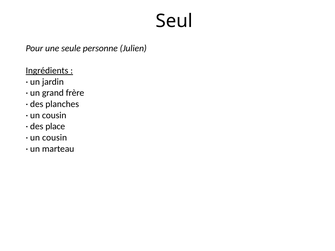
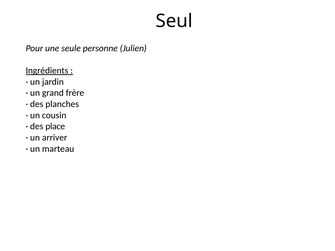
cousin at (55, 138): cousin -> arriver
